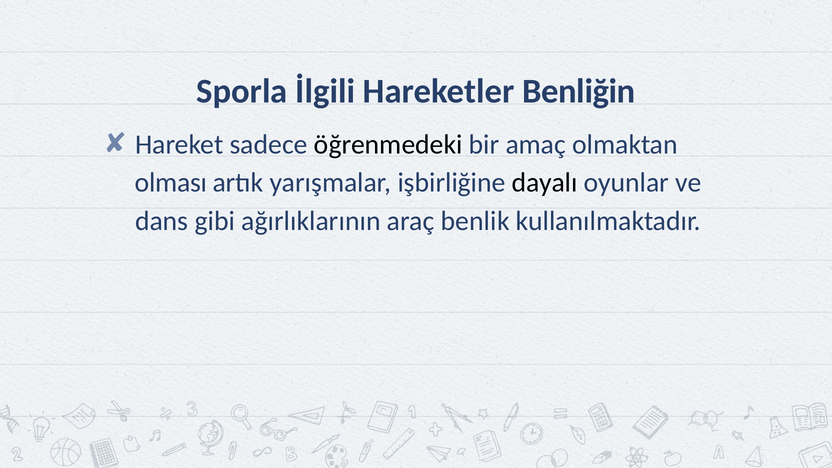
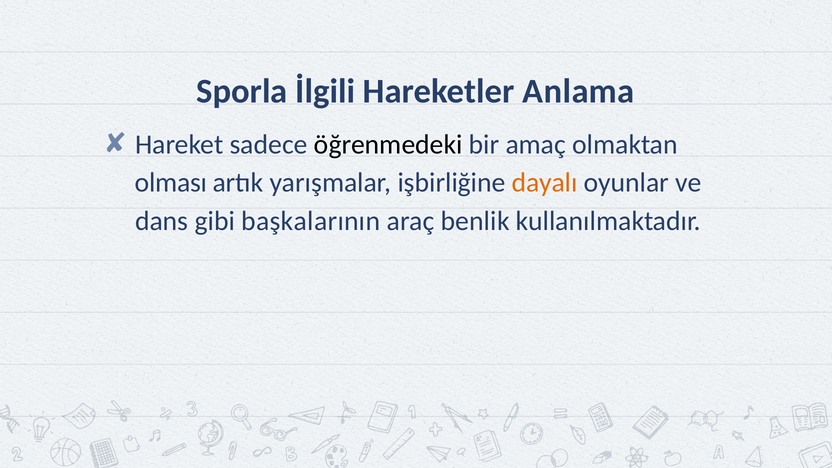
Benliğin: Benliğin -> Anlama
dayalı colour: black -> orange
ağırlıklarının: ağırlıklarının -> başkalarının
